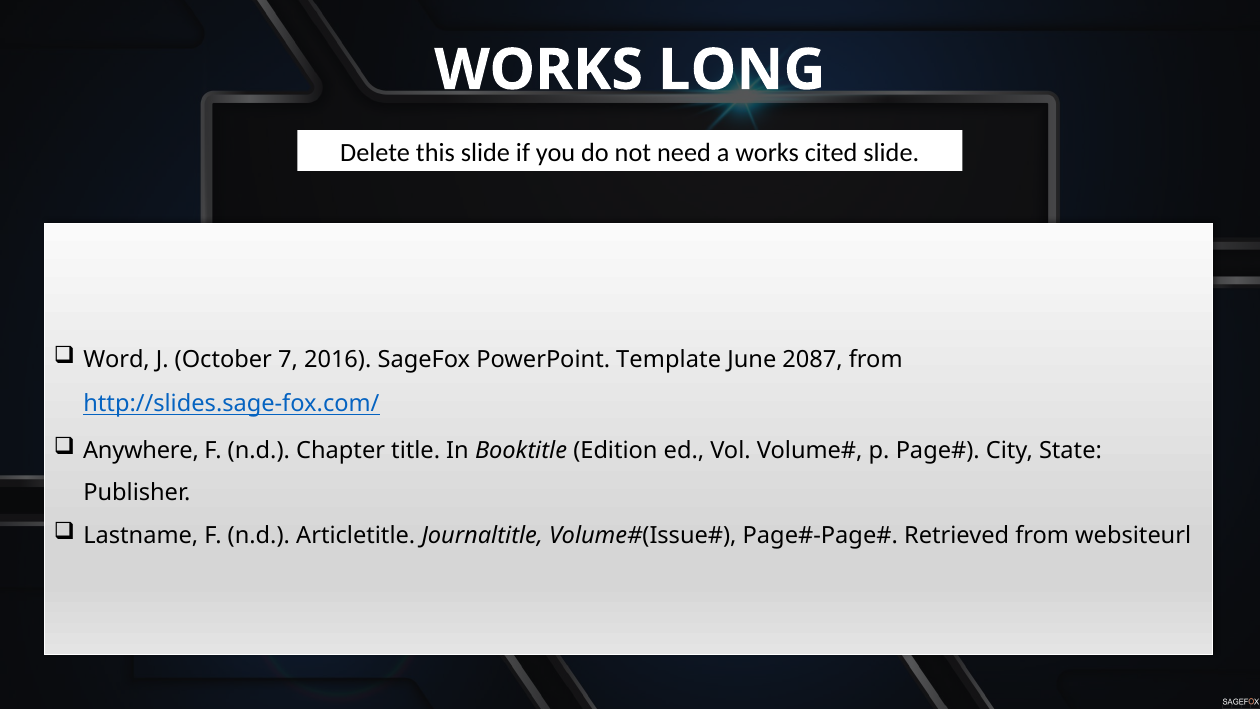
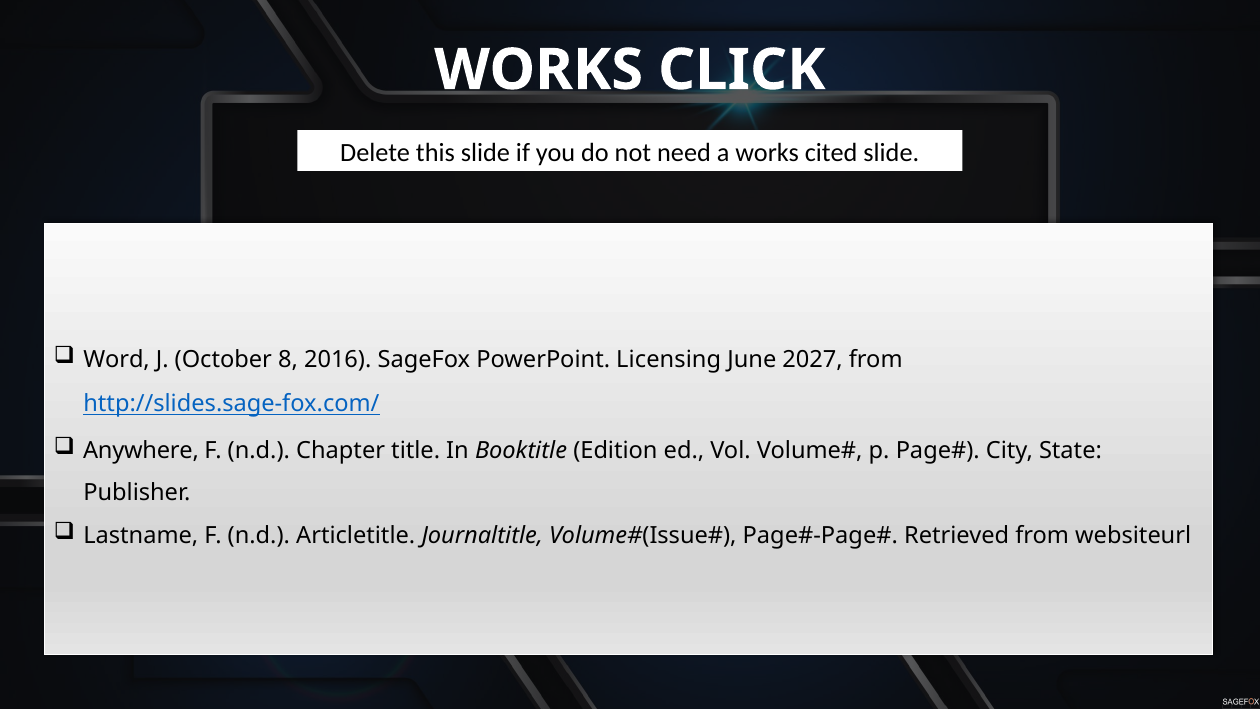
LONG: LONG -> CLICK
7: 7 -> 8
Template: Template -> Licensing
2087: 2087 -> 2027
